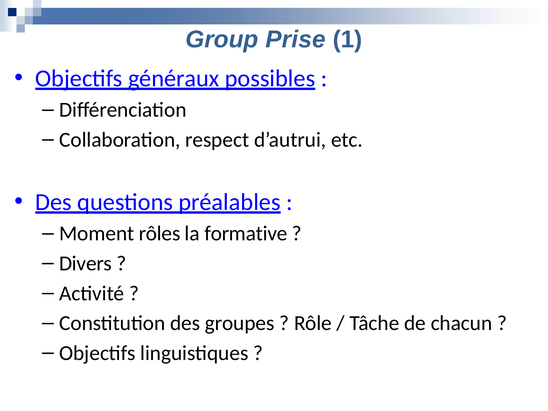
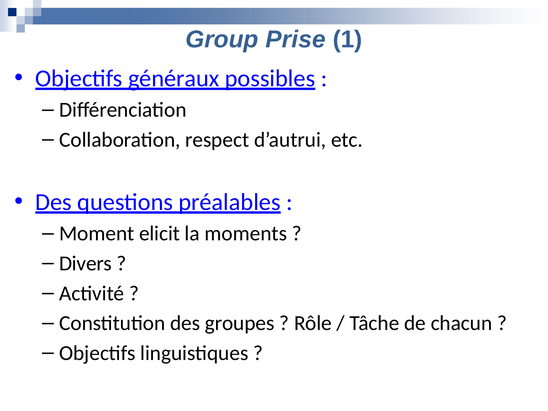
rôles: rôles -> elicit
formative: formative -> moments
